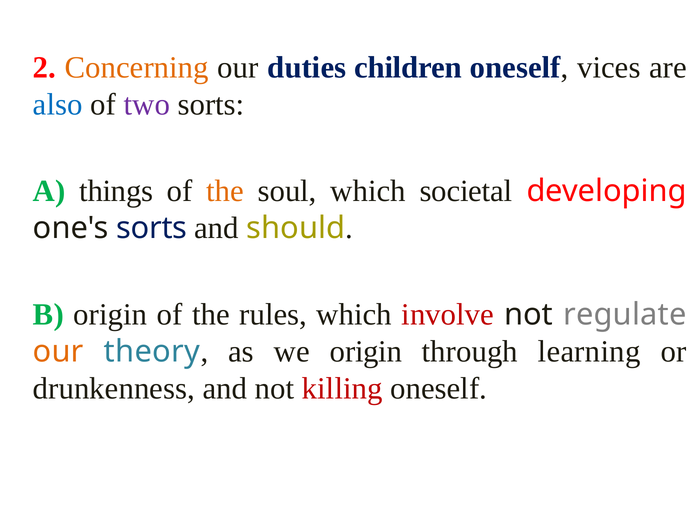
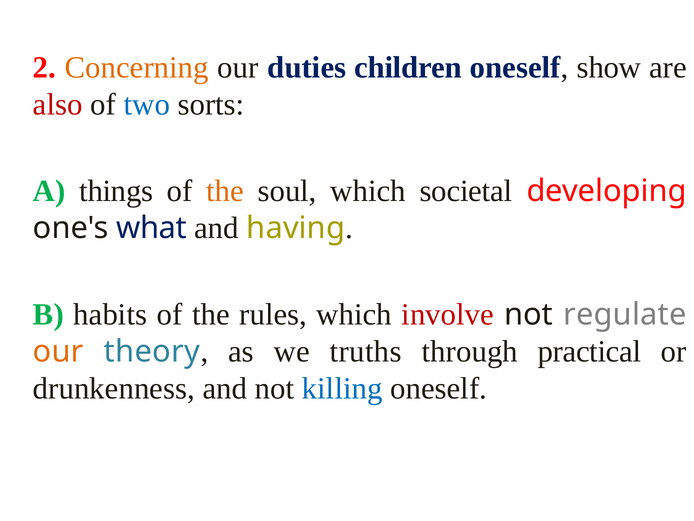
vices: vices -> show
also colour: blue -> red
two colour: purple -> blue
one's sorts: sorts -> what
should: should -> having
B origin: origin -> habits
we origin: origin -> truths
learning: learning -> practical
killing colour: red -> blue
